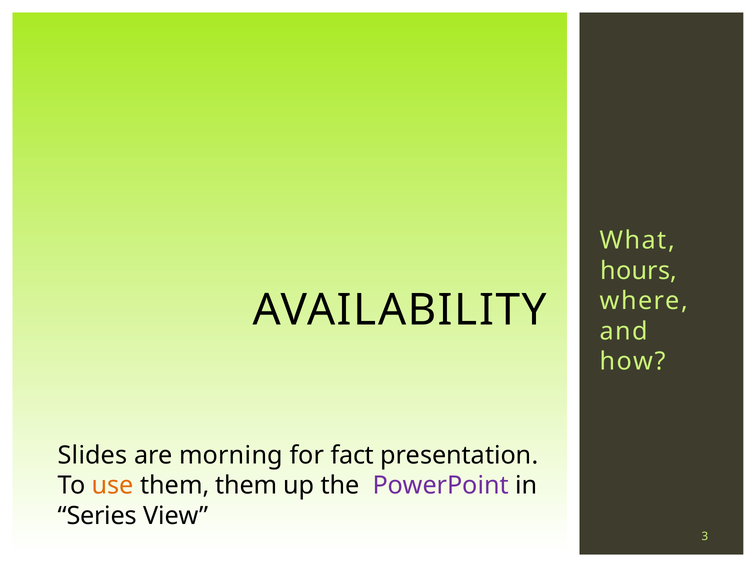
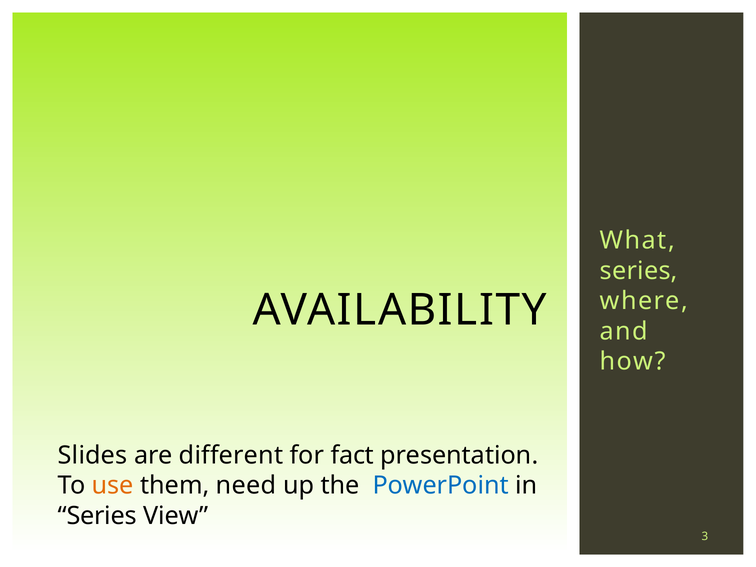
hours at (639, 271): hours -> series
morning: morning -> different
them them: them -> need
PowerPoint colour: purple -> blue
